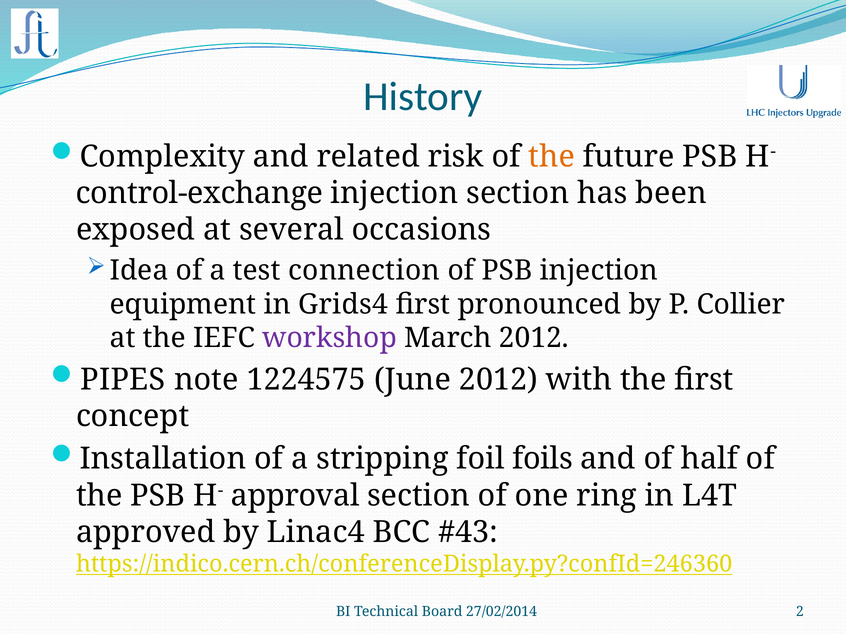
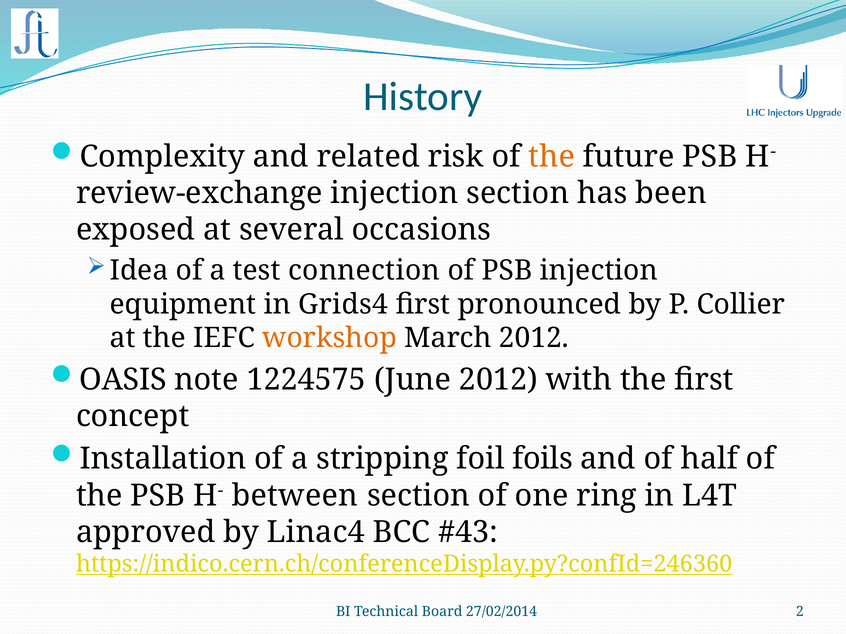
control-exchange: control-exchange -> review-exchange
workshop colour: purple -> orange
PIPES: PIPES -> OASIS
approval: approval -> between
